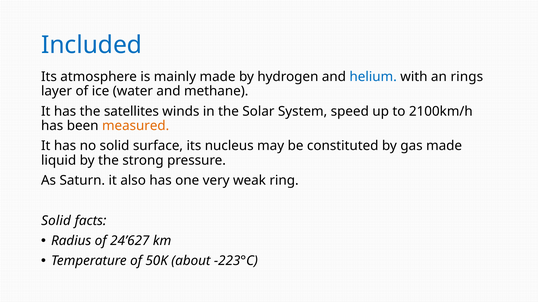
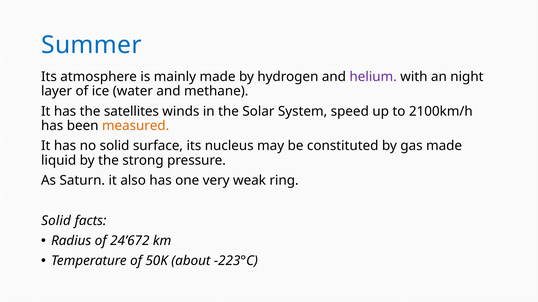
Included: Included -> Summer
helium colour: blue -> purple
rings: rings -> night
24’627: 24’627 -> 24’672
